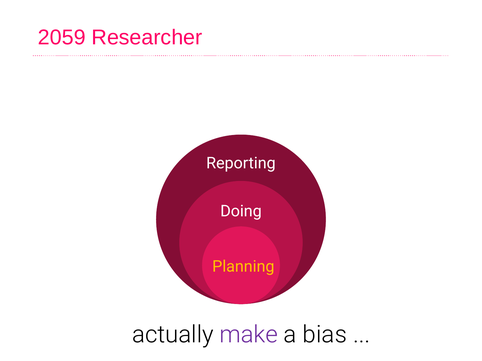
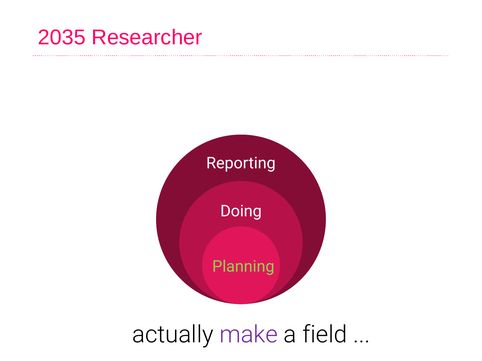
2059: 2059 -> 2035
Planning colour: yellow -> light green
bias: bias -> field
